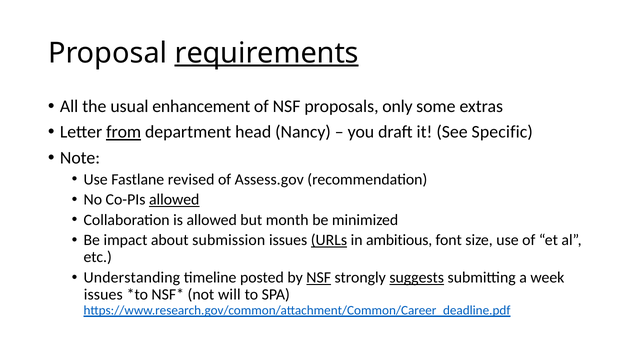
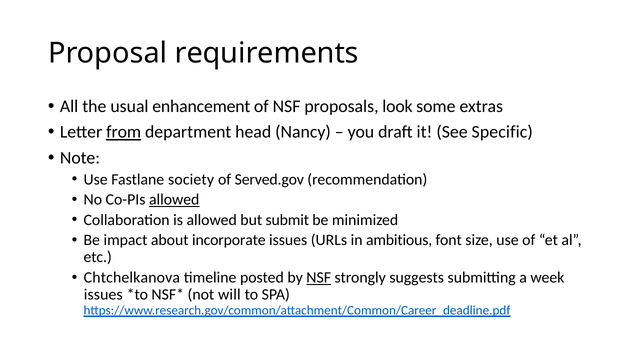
requirements underline: present -> none
only: only -> look
revised: revised -> society
Assess.gov: Assess.gov -> Served.gov
month: month -> submit
submission: submission -> incorporate
URLs underline: present -> none
Understanding: Understanding -> Chtchelkanova
suggests underline: present -> none
